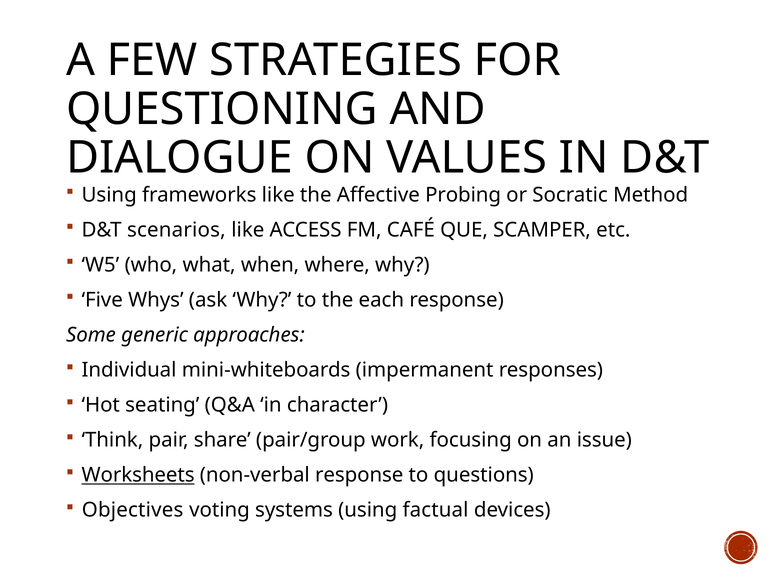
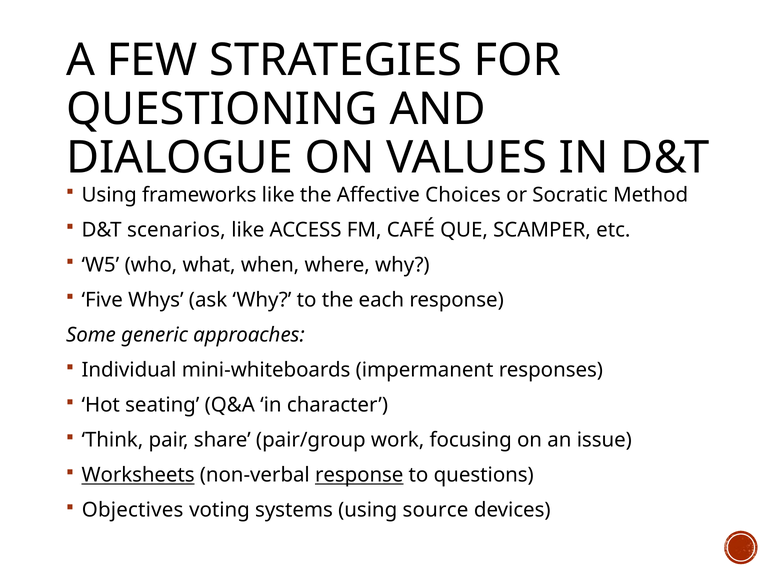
Probing: Probing -> Choices
response at (359, 476) underline: none -> present
factual: factual -> source
